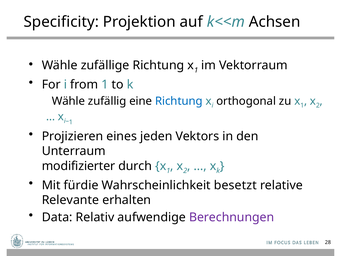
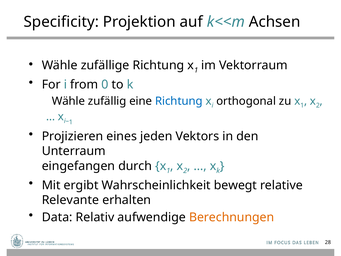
from 1: 1 -> 0
modifizierter: modifizierter -> eingefangen
fürdie: fürdie -> ergibt
besetzt: besetzt -> bewegt
Berechnungen colour: purple -> orange
